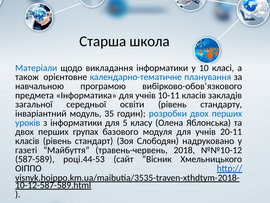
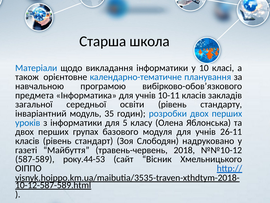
20-11: 20-11 -> 26-11
році.44-53: році.44-53 -> року.44-53
